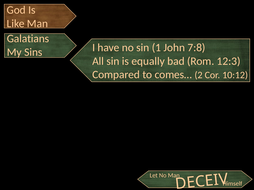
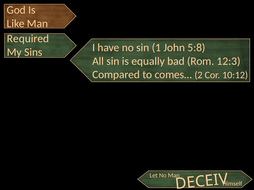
Galatians: Galatians -> Required
7:8: 7:8 -> 5:8
